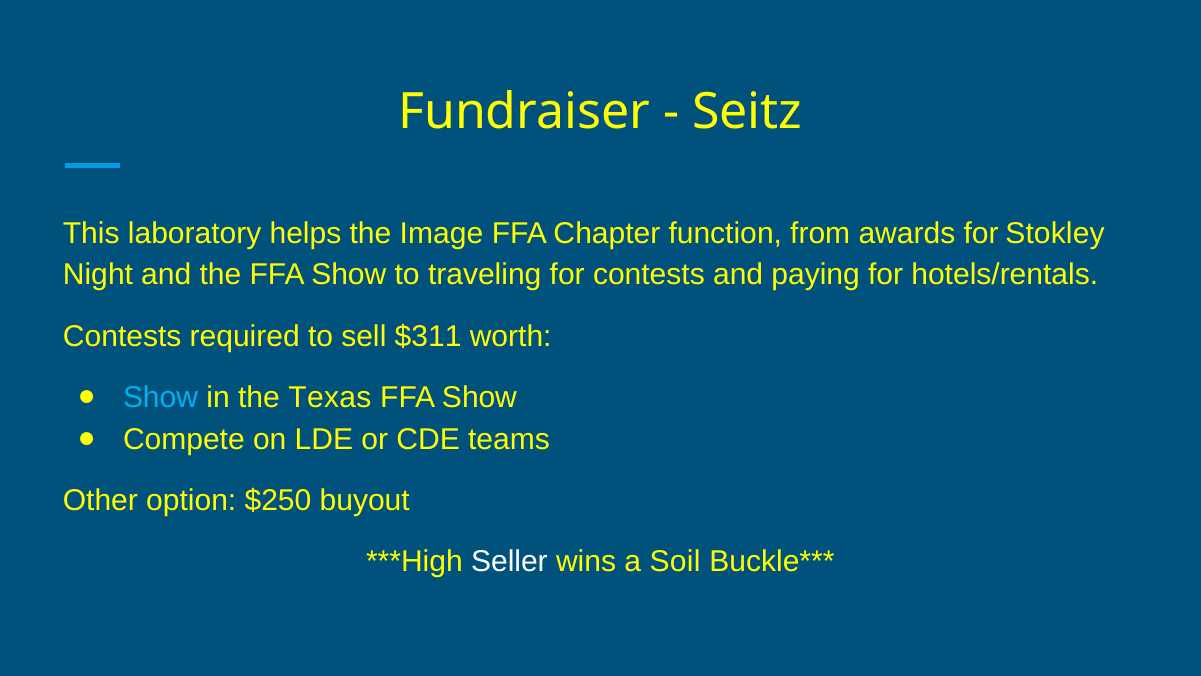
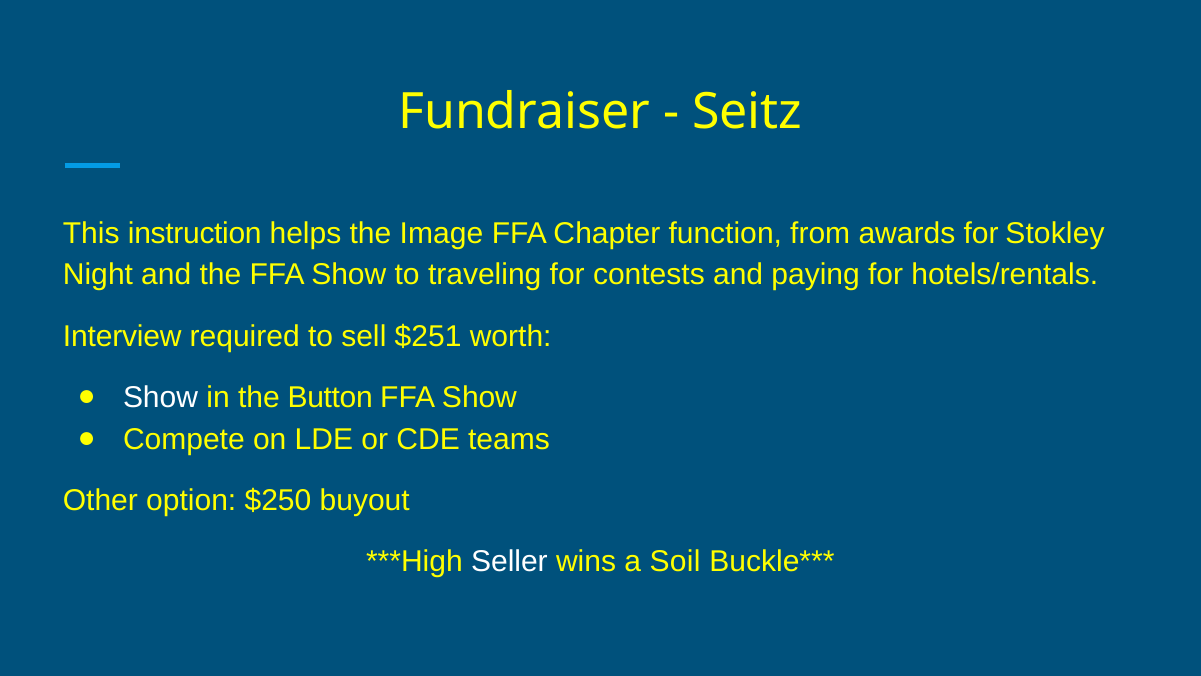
laboratory: laboratory -> instruction
Contests at (122, 336): Contests -> Interview
$311: $311 -> $251
Show at (161, 397) colour: light blue -> white
Texas: Texas -> Button
